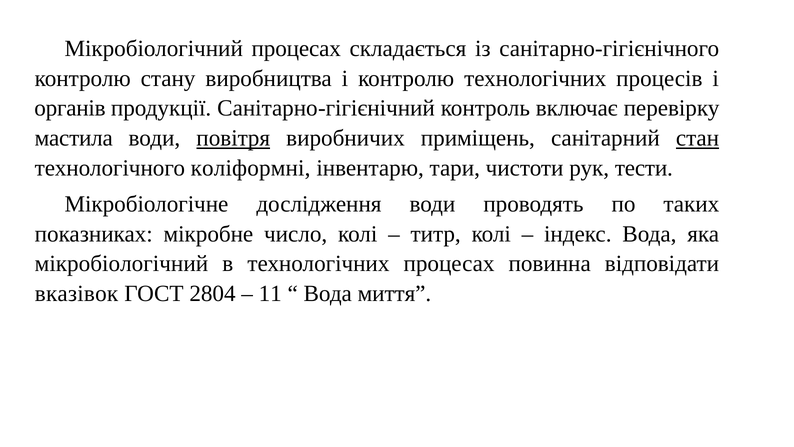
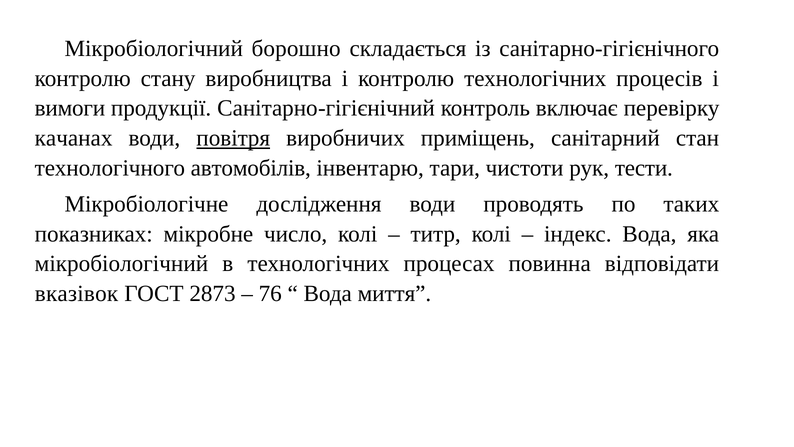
Мікробіологічний процесах: процесах -> борошно
органів: органів -> вимоги
мастила: мастила -> качанах
стан underline: present -> none
коліформні: коліформні -> автомобілів
2804: 2804 -> 2873
11: 11 -> 76
